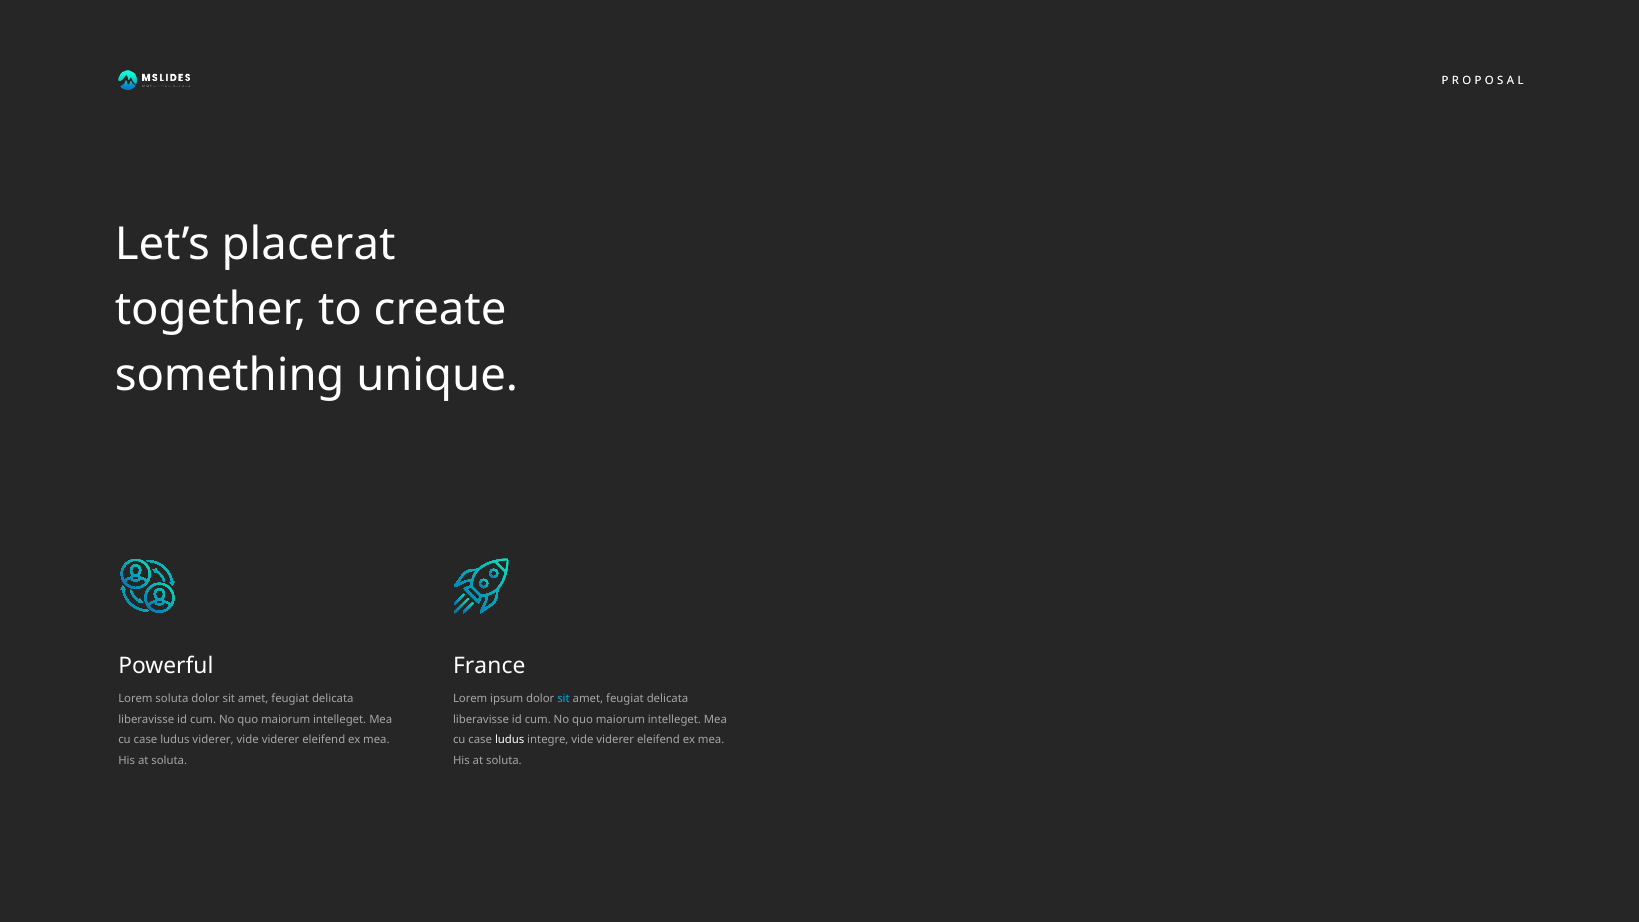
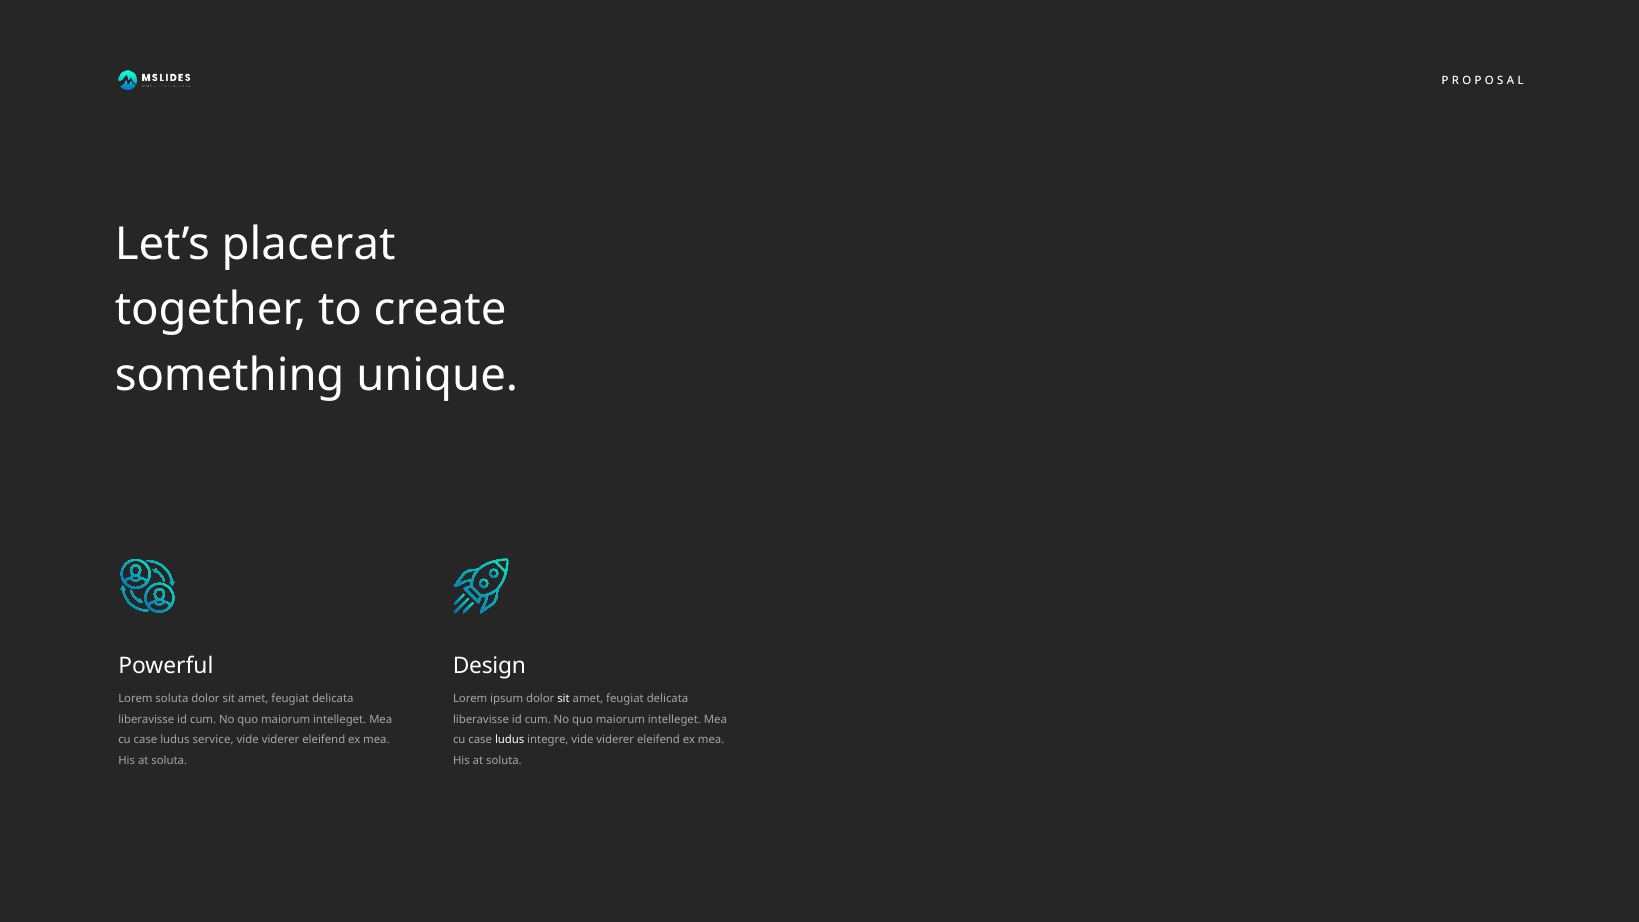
France: France -> Design
sit at (564, 699) colour: light blue -> white
ludus viderer: viderer -> service
